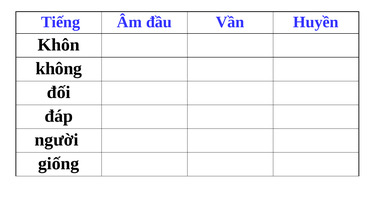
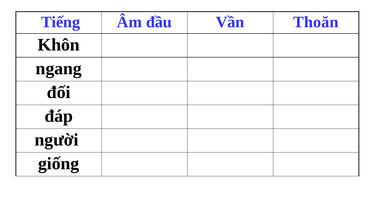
Huyền: Huyền -> Thoăn
không: không -> ngang
